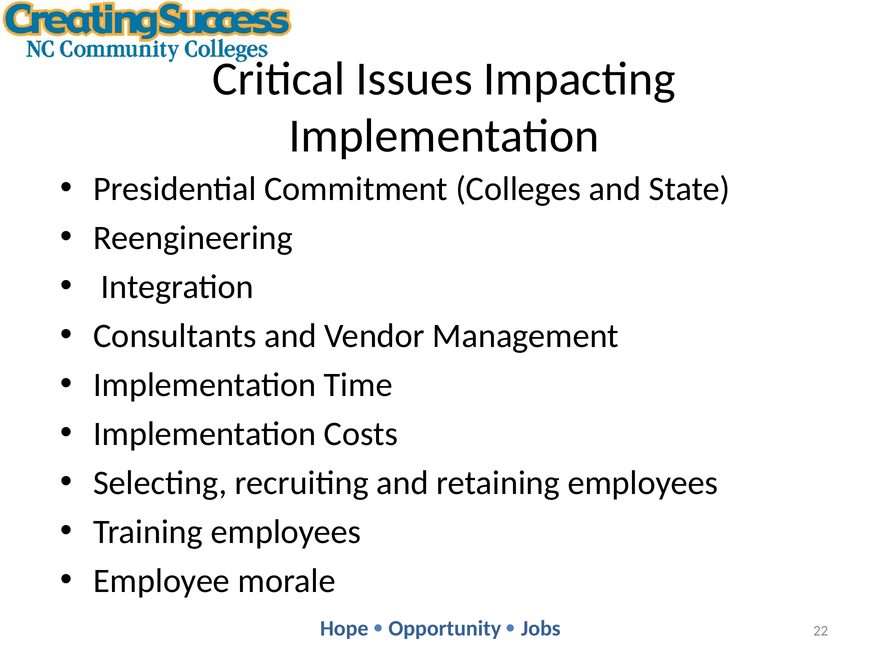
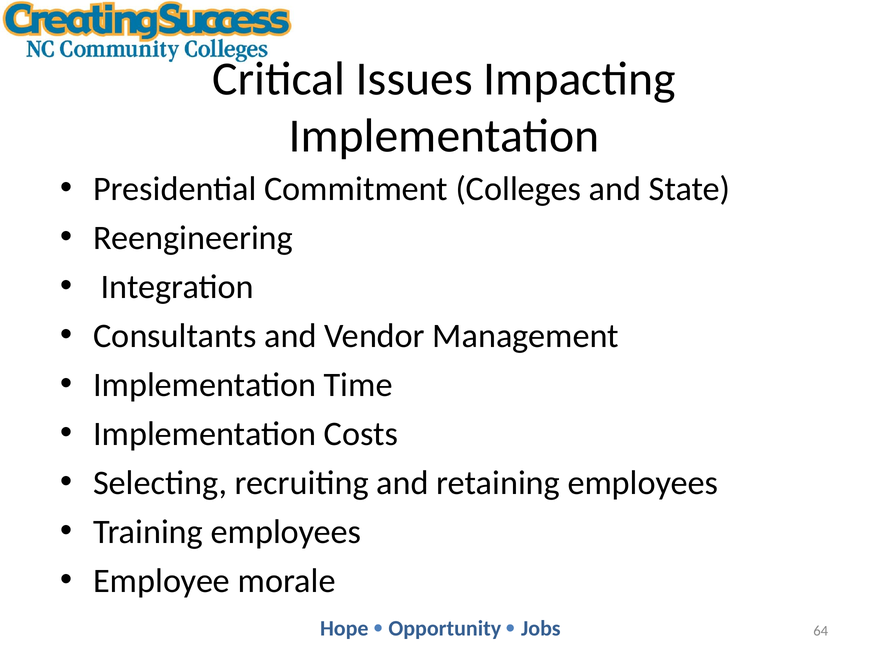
22: 22 -> 64
